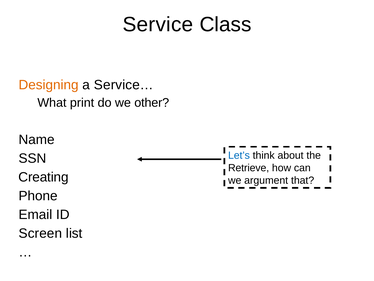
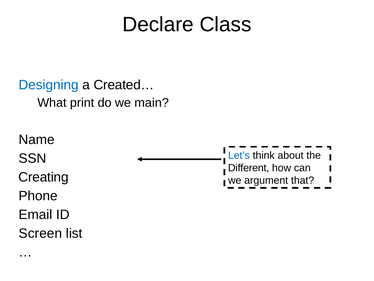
Service: Service -> Declare
Designing colour: orange -> blue
Service…: Service… -> Created…
other: other -> main
Retrieve: Retrieve -> Different
